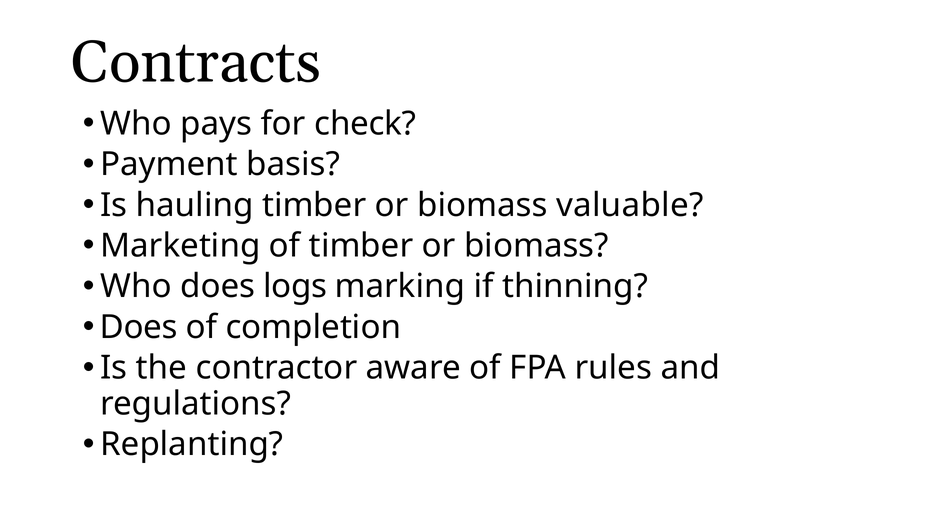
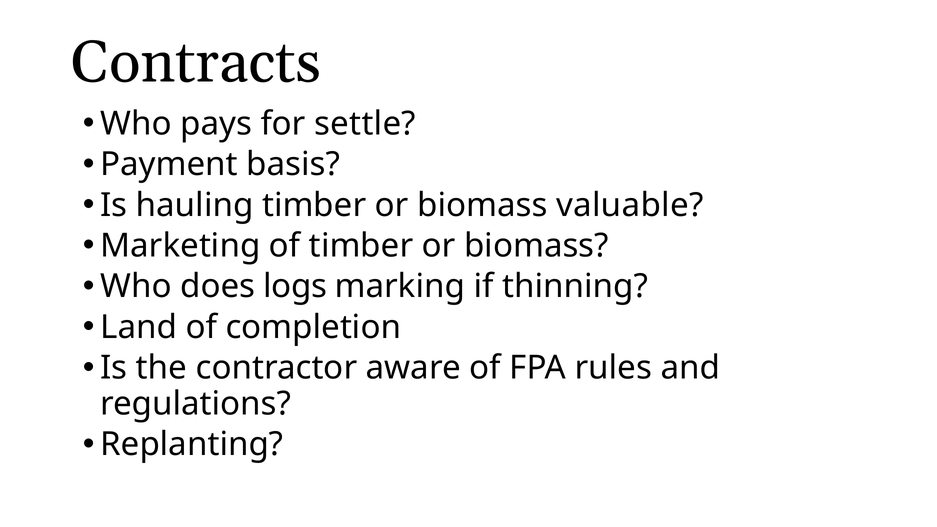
check: check -> settle
Does at (139, 327): Does -> Land
